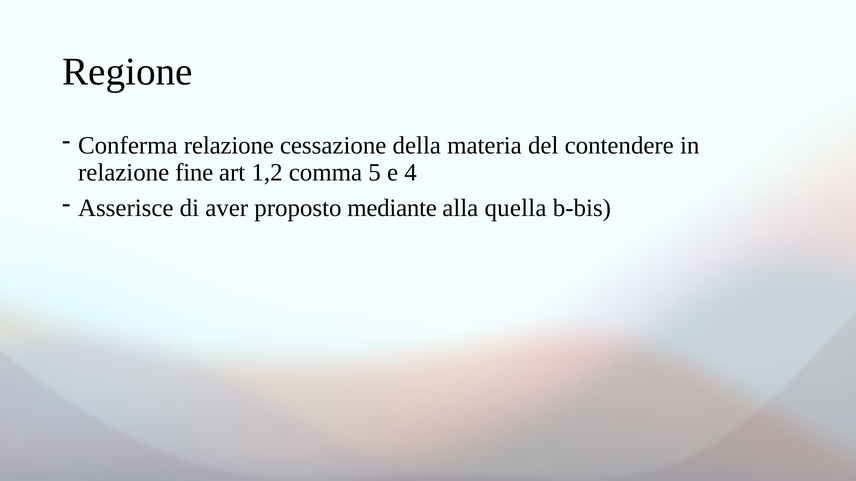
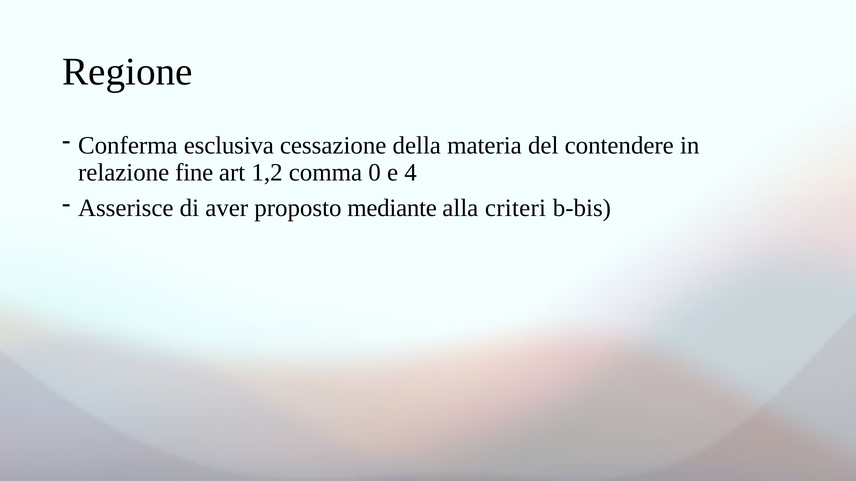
Conferma relazione: relazione -> esclusiva
5: 5 -> 0
quella: quella -> criteri
